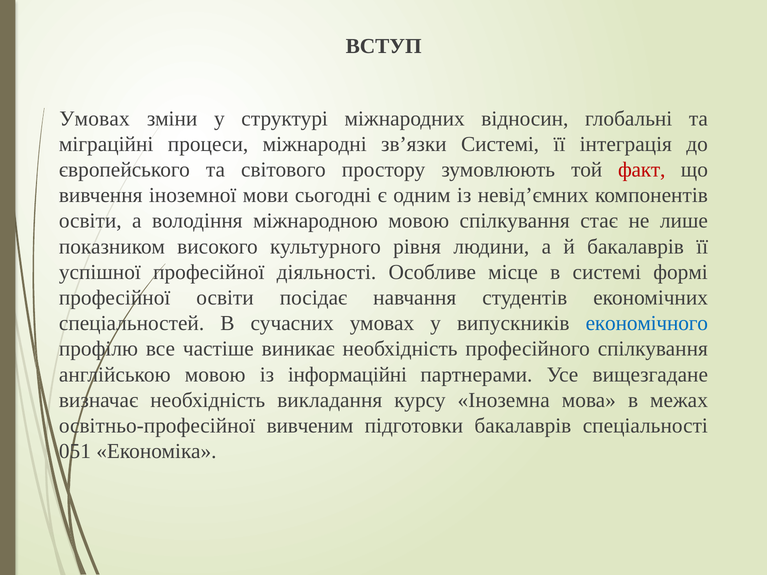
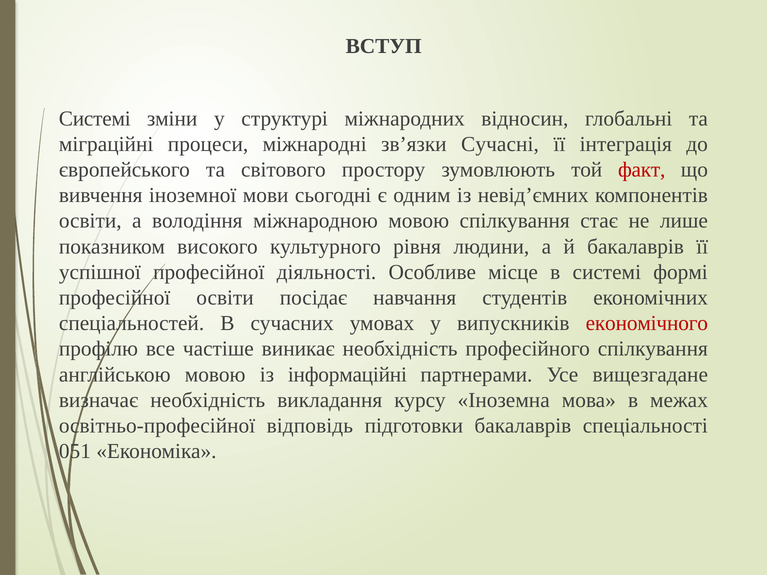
Умовах at (95, 119): Умовах -> Системі
зв’язки Системі: Системі -> Сучасні
економічного colour: blue -> red
вивченим: вивченим -> відповідь
